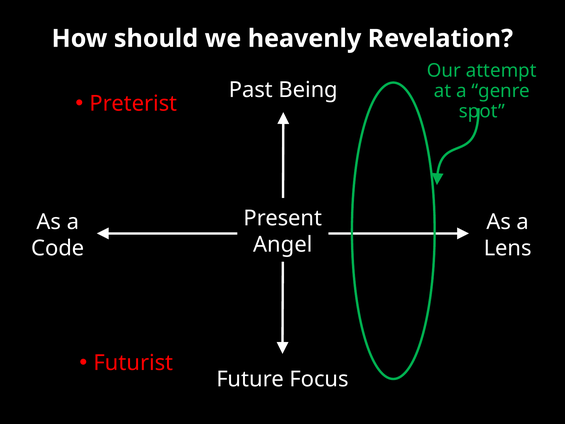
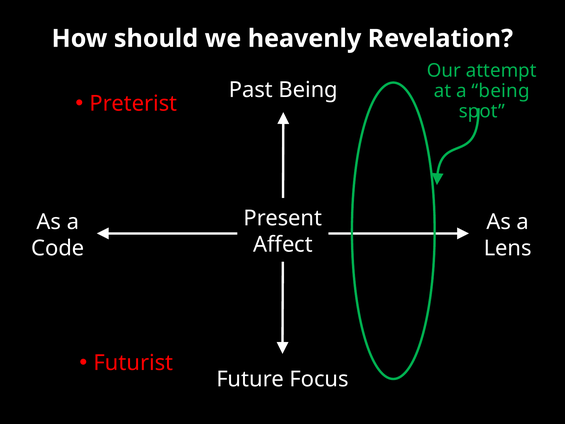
a genre: genre -> being
Angel: Angel -> Affect
